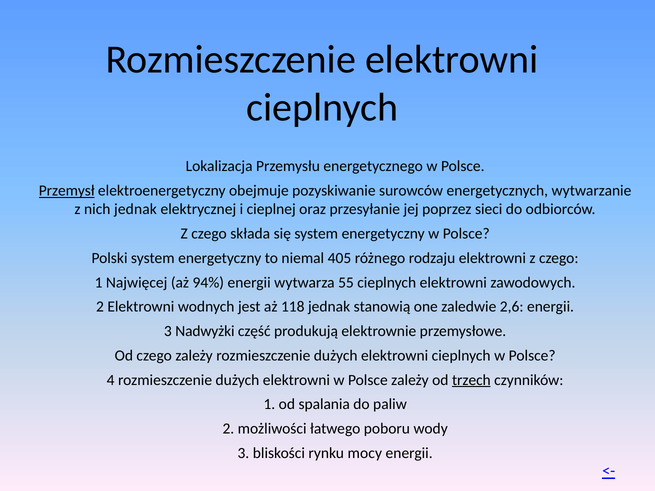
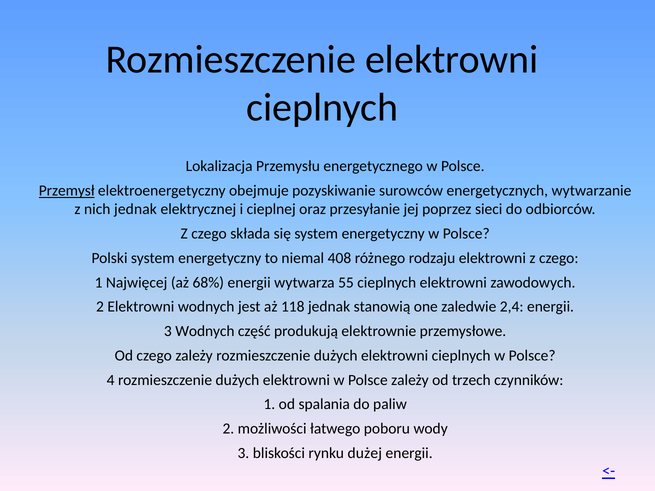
405: 405 -> 408
94%: 94% -> 68%
2,6: 2,6 -> 2,4
3 Nadwyżki: Nadwyżki -> Wodnych
trzech underline: present -> none
mocy: mocy -> dużej
